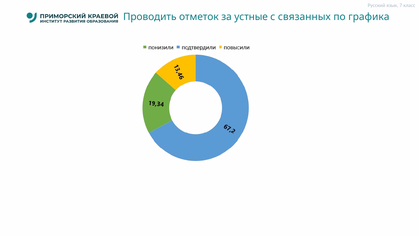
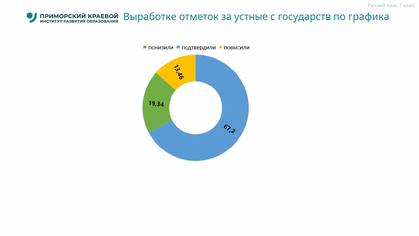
Проводить: Проводить -> Выработке
связанных: связанных -> государств
